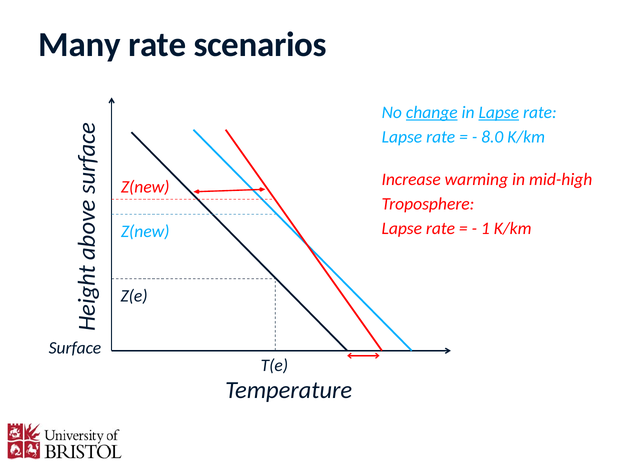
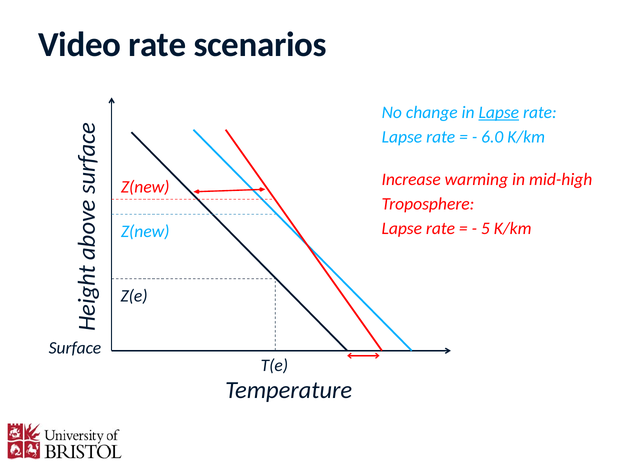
Many: Many -> Video
change underline: present -> none
8.0: 8.0 -> 6.0
1: 1 -> 5
